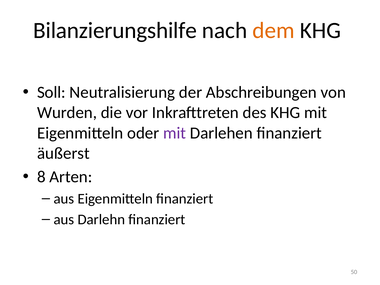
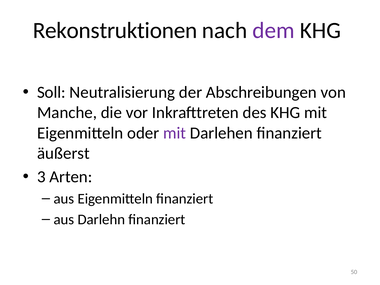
Bilanzierungshilfe: Bilanzierungshilfe -> Rekonstruktionen
dem colour: orange -> purple
Wurden: Wurden -> Manche
8: 8 -> 3
